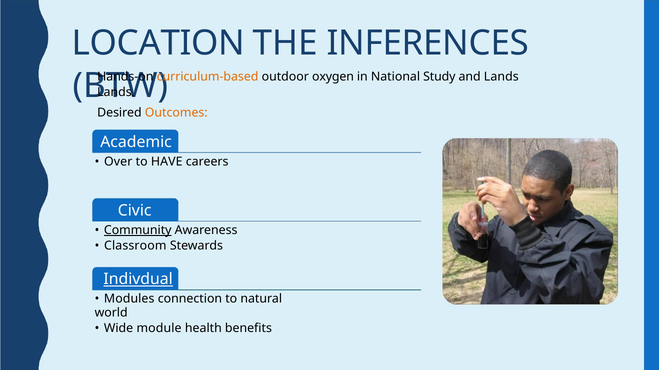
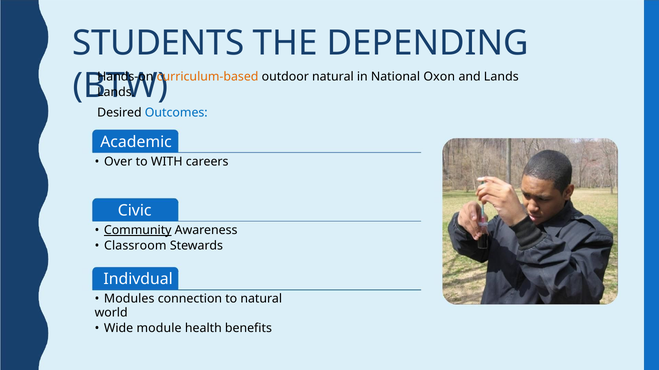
LOCATION: LOCATION -> STUDENTS
INFERENCES: INFERENCES -> DEPENDING
outdoor oxygen: oxygen -> natural
Study: Study -> Oxon
Outcomes colour: orange -> blue
HAVE: HAVE -> WITH
Indivdual underline: present -> none
